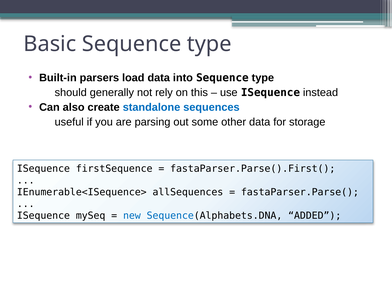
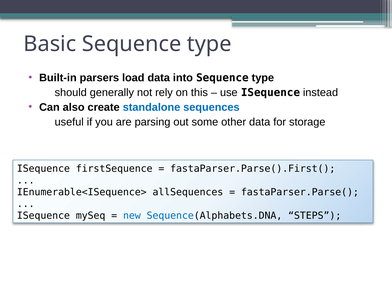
ADDED: ADDED -> STEPS
